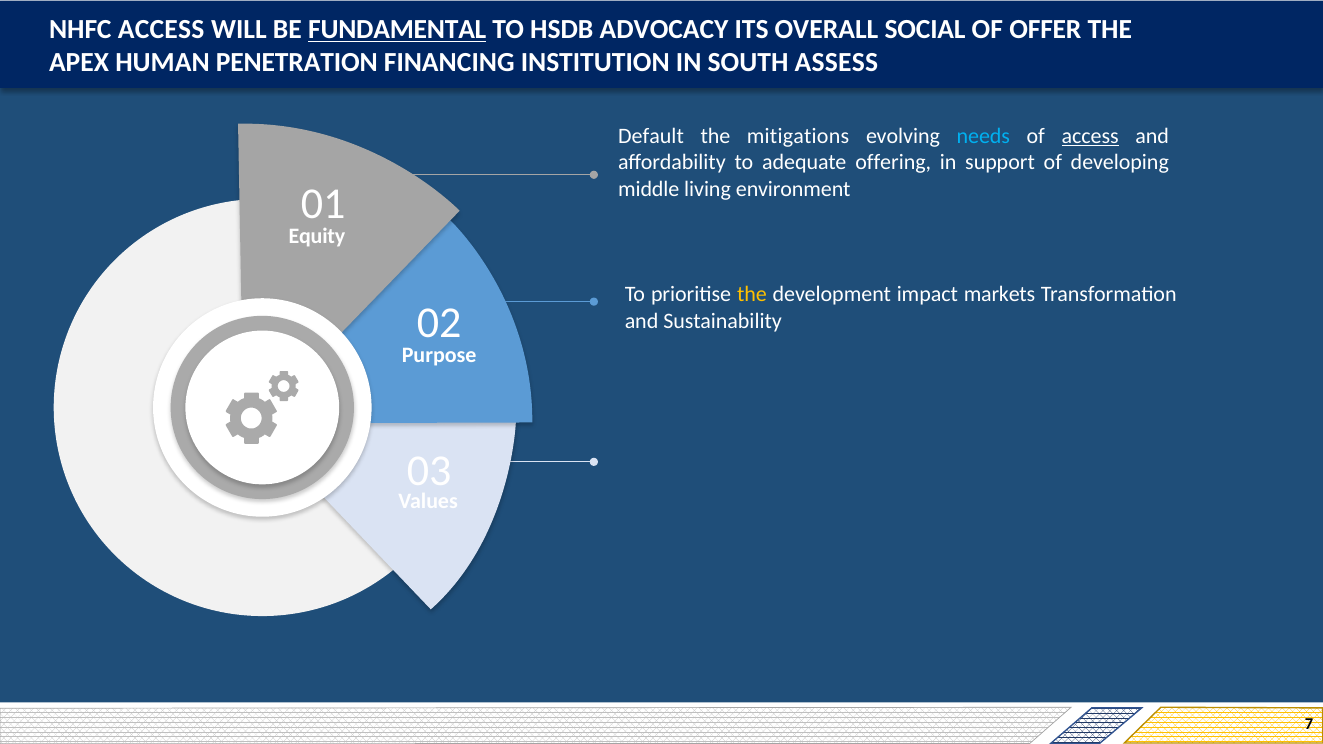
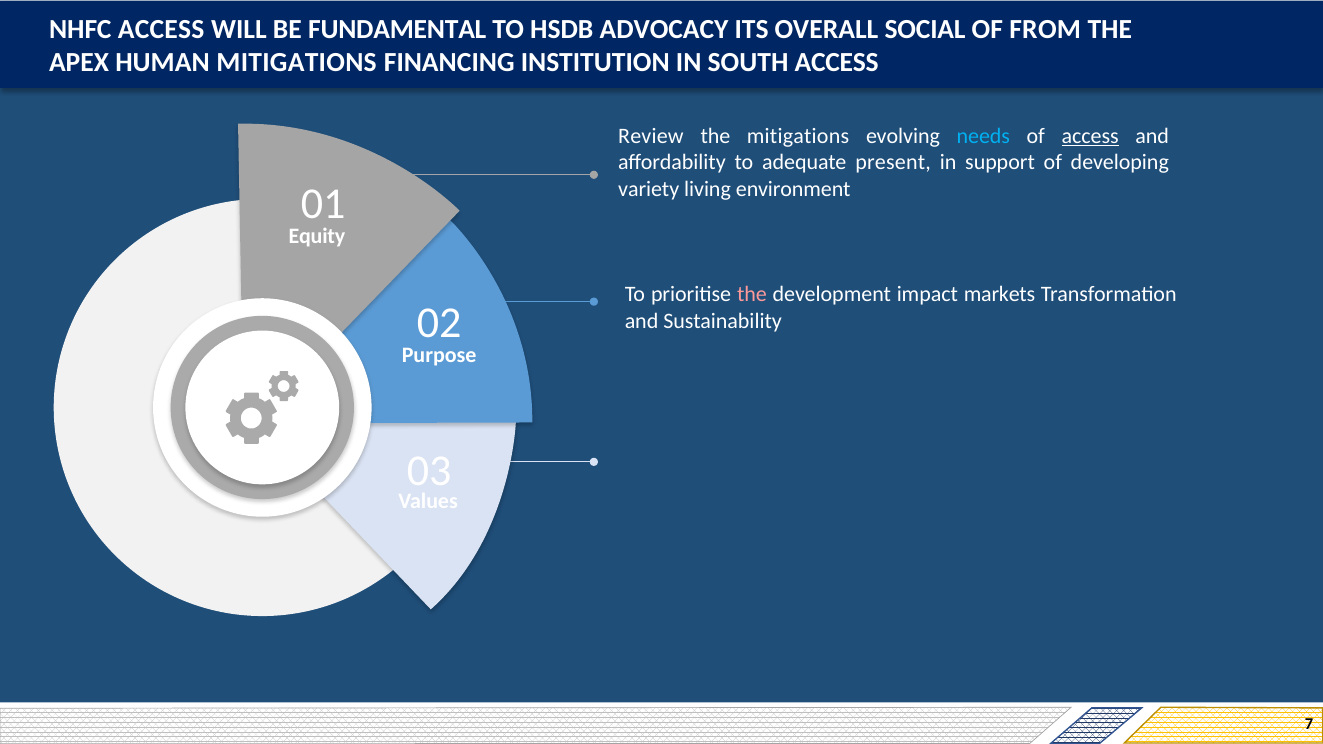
FUNDAMENTAL underline: present -> none
OFFER: OFFER -> FROM
HUMAN PENETRATION: PENETRATION -> MITIGATIONS
SOUTH ASSESS: ASSESS -> ACCESS
Default: Default -> Review
offering: offering -> present
middle: middle -> variety
the at (752, 294) colour: yellow -> pink
